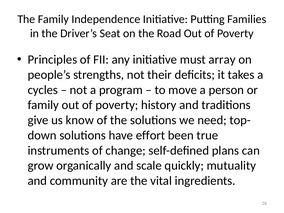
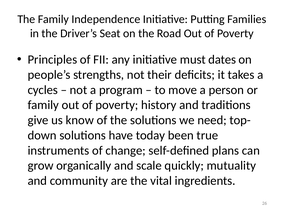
array: array -> dates
effort: effort -> today
